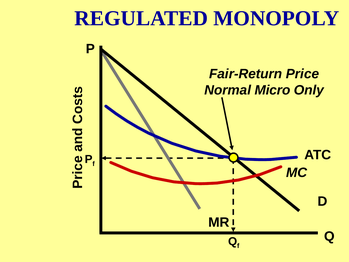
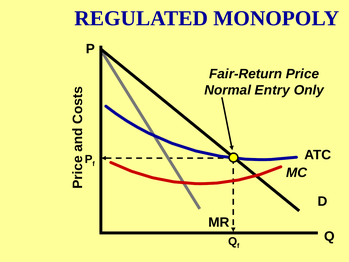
Micro: Micro -> Entry
